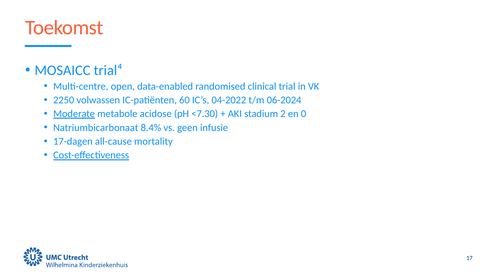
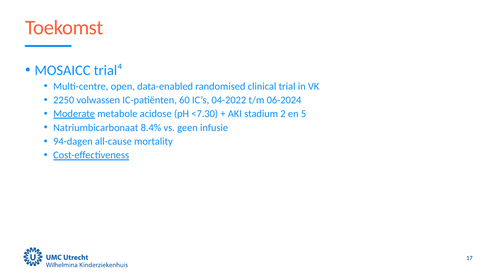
0: 0 -> 5
17-dagen: 17-dagen -> 94-dagen
